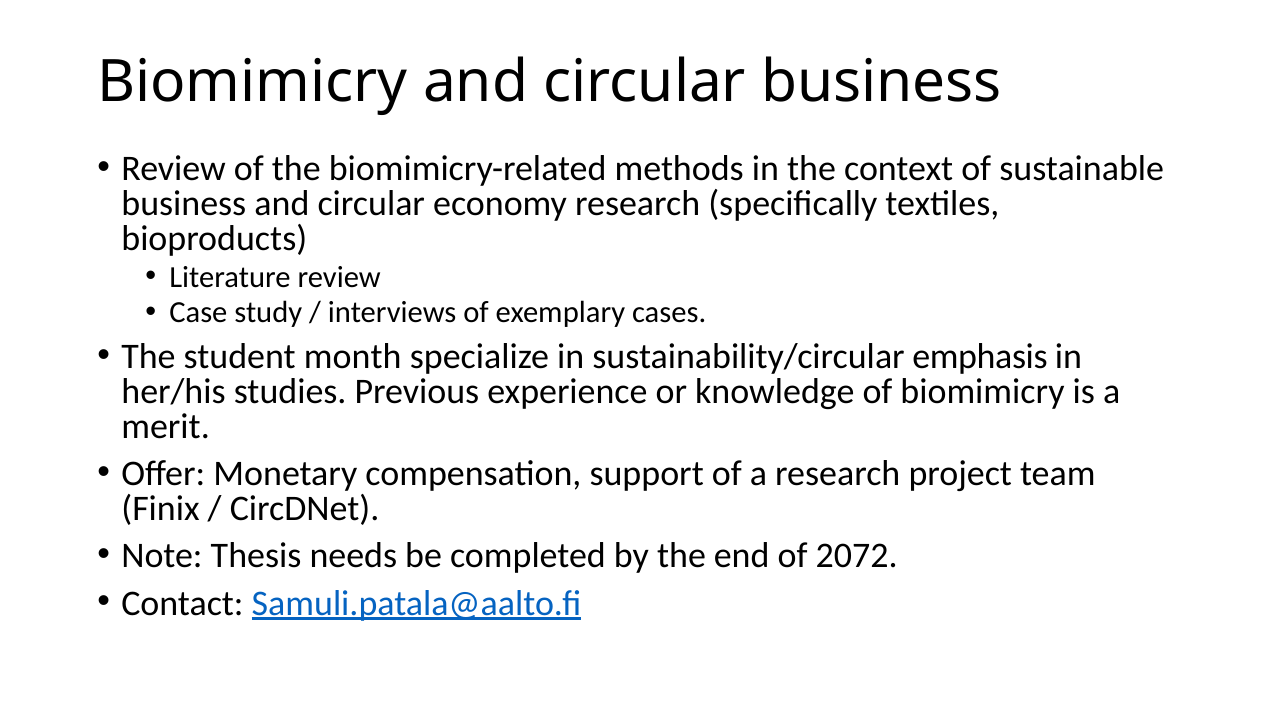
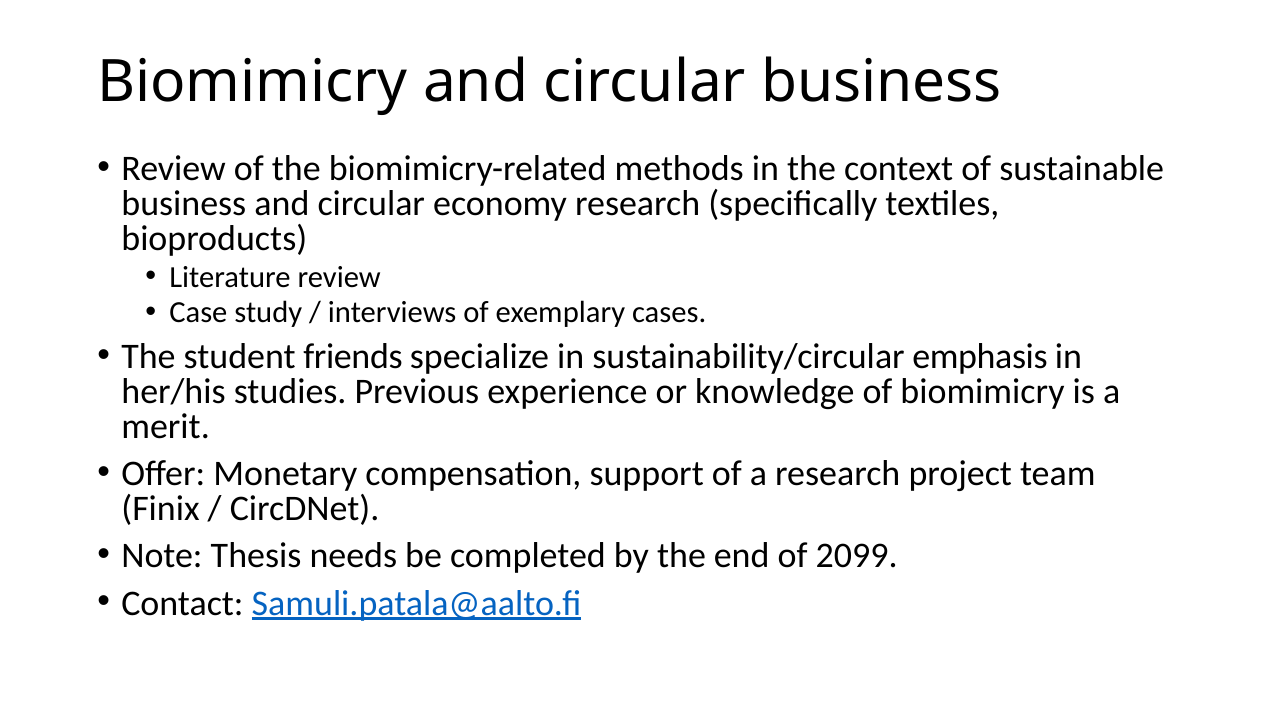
month: month -> friends
2072: 2072 -> 2099
